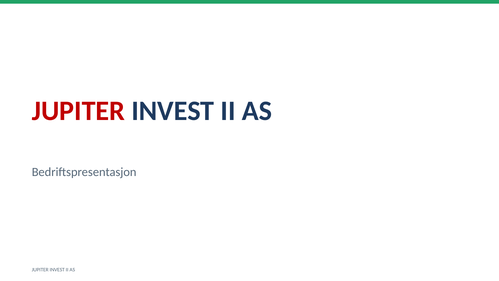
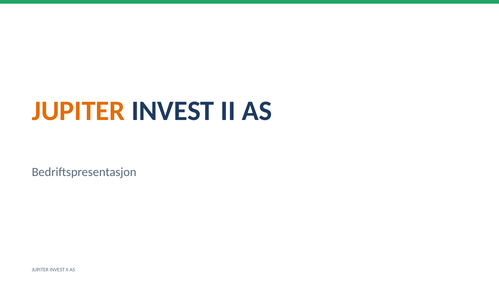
JUPITER at (78, 111) colour: red -> orange
